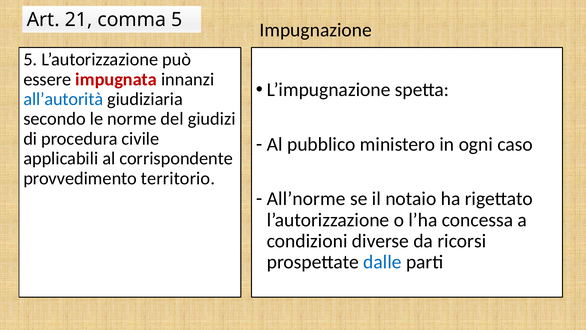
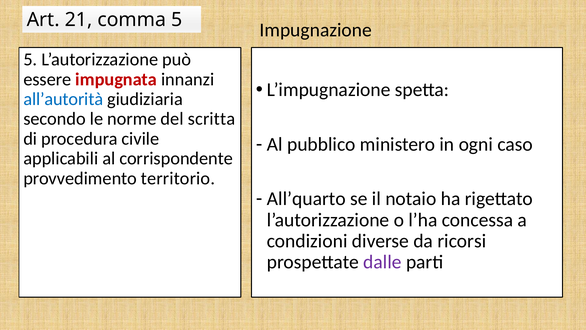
giudizi: giudizi -> scritta
All’norme: All’norme -> All’quarto
dalle colour: blue -> purple
